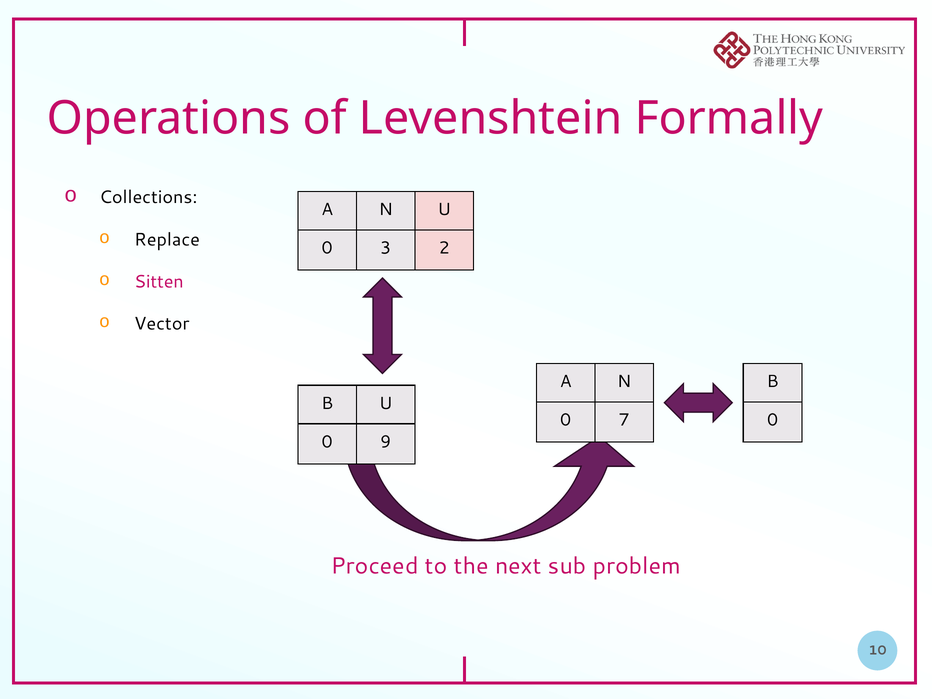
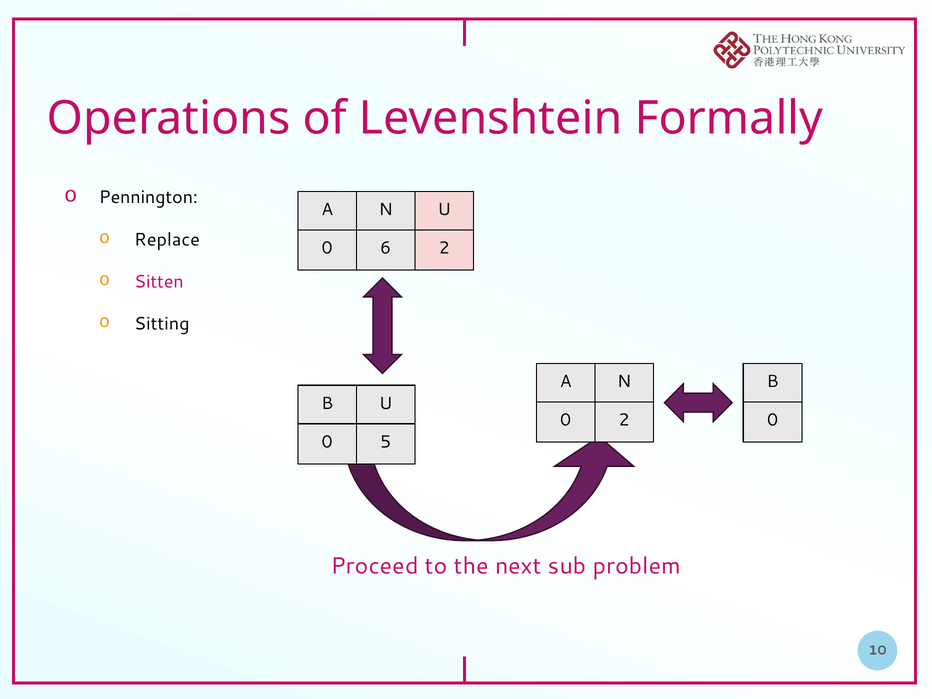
Collections: Collections -> Pennington
3: 3 -> 6
Vector: Vector -> Sitting
0 7: 7 -> 2
9: 9 -> 5
